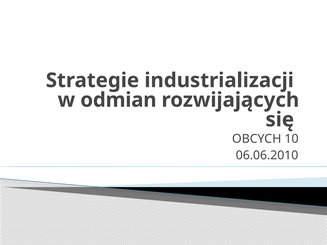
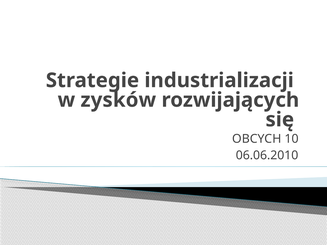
odmian: odmian -> zysków
